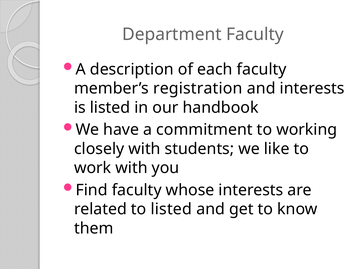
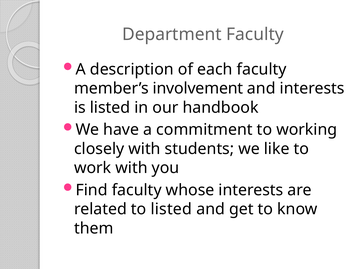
registration: registration -> involvement
